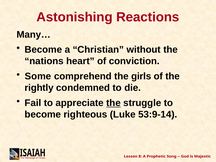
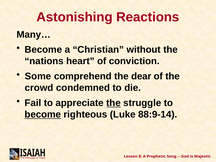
girls: girls -> dear
rightly: rightly -> crowd
become at (43, 114) underline: none -> present
53:9-14: 53:9-14 -> 88:9-14
